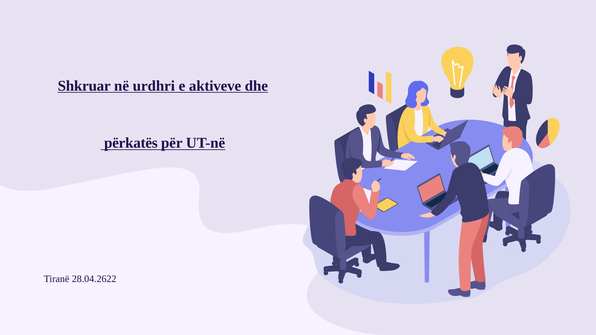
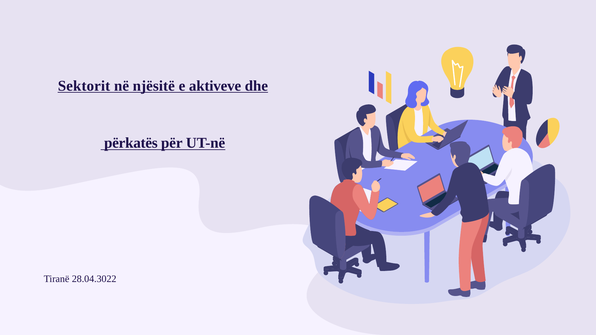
Shkruar: Shkruar -> Sektorit
urdhri: urdhri -> njësitë
28.04.2622: 28.04.2622 -> 28.04.3022
